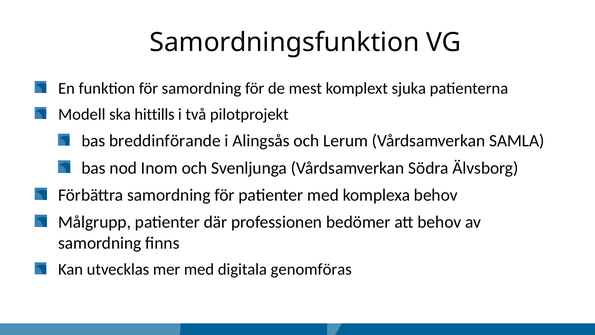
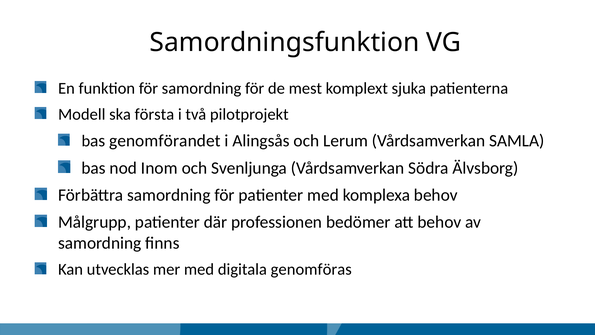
hittills: hittills -> första
breddinförande: breddinförande -> genomförandet
